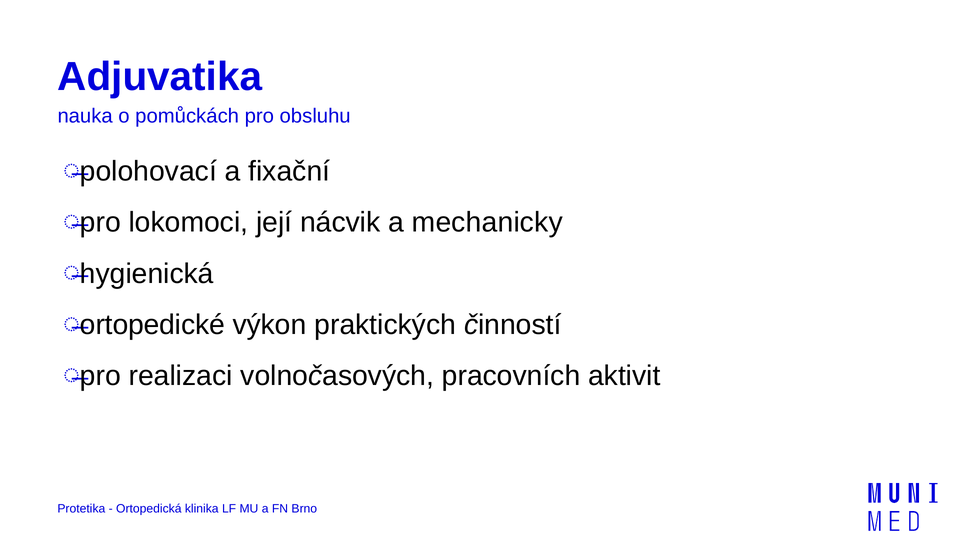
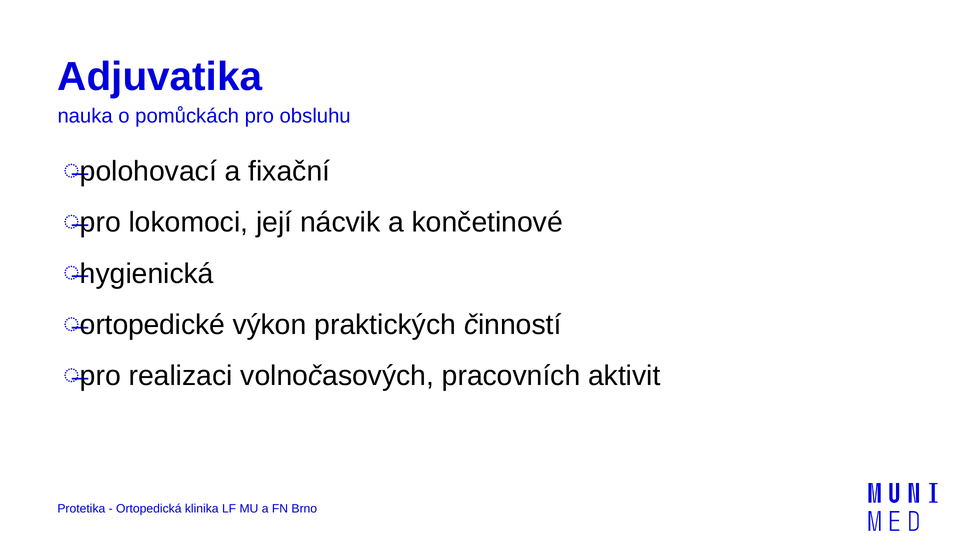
mechanicky: mechanicky -> končetinové
